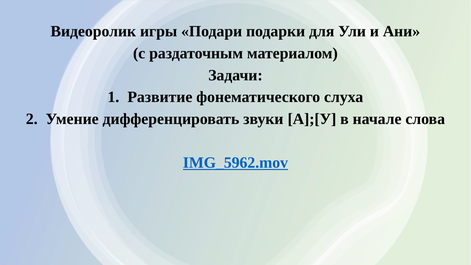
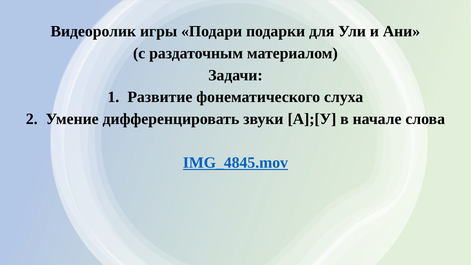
IMG_5962.mov: IMG_5962.mov -> IMG_4845.mov
